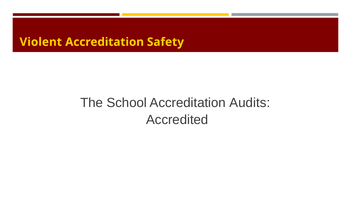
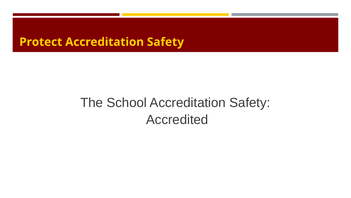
Violent: Violent -> Protect
Audits at (250, 102): Audits -> Safety
